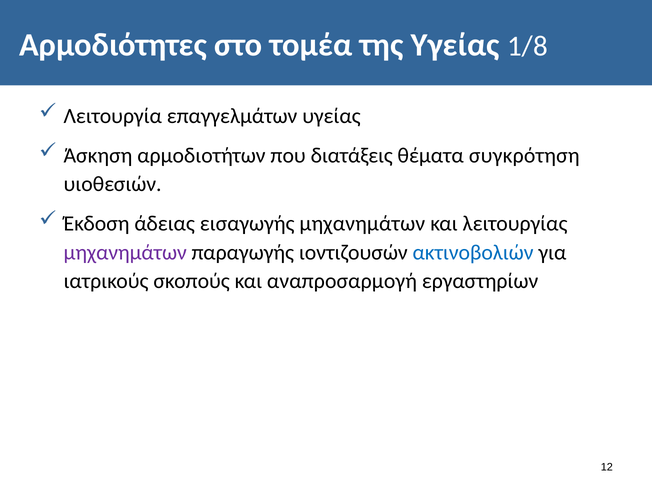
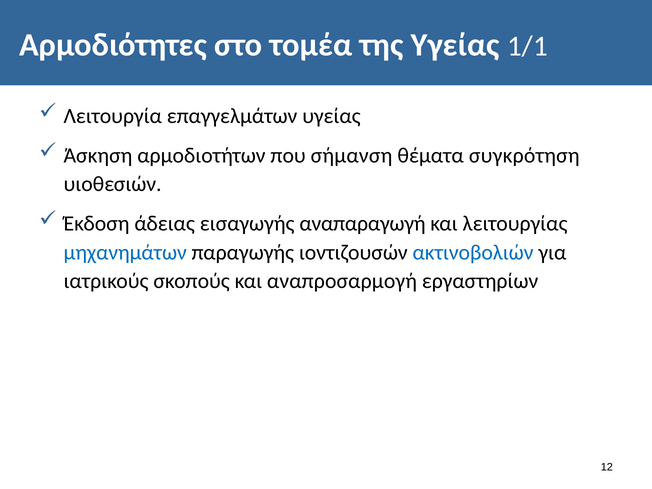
1/8: 1/8 -> 1/1
διατάξεις: διατάξεις -> σήμανση
εισαγωγής μηχανημάτων: μηχανημάτων -> αναπαραγωγή
μηχανημάτων at (125, 252) colour: purple -> blue
